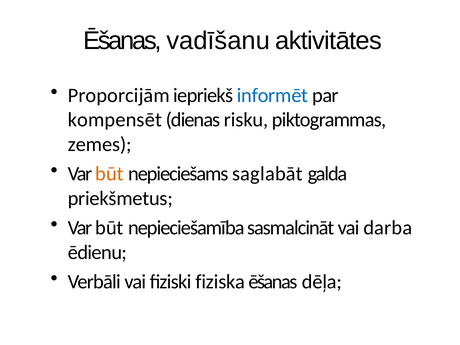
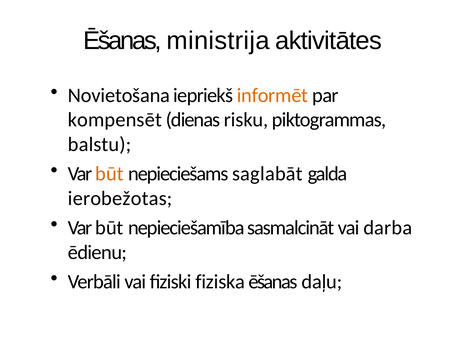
vadīšanu: vadīšanu -> ministrija
Proporcijām: Proporcijām -> Novietošana
informēt colour: blue -> orange
zemes: zemes -> balstu
priekšmetus: priekšmetus -> ierobežotas
dēļa: dēļa -> daļu
